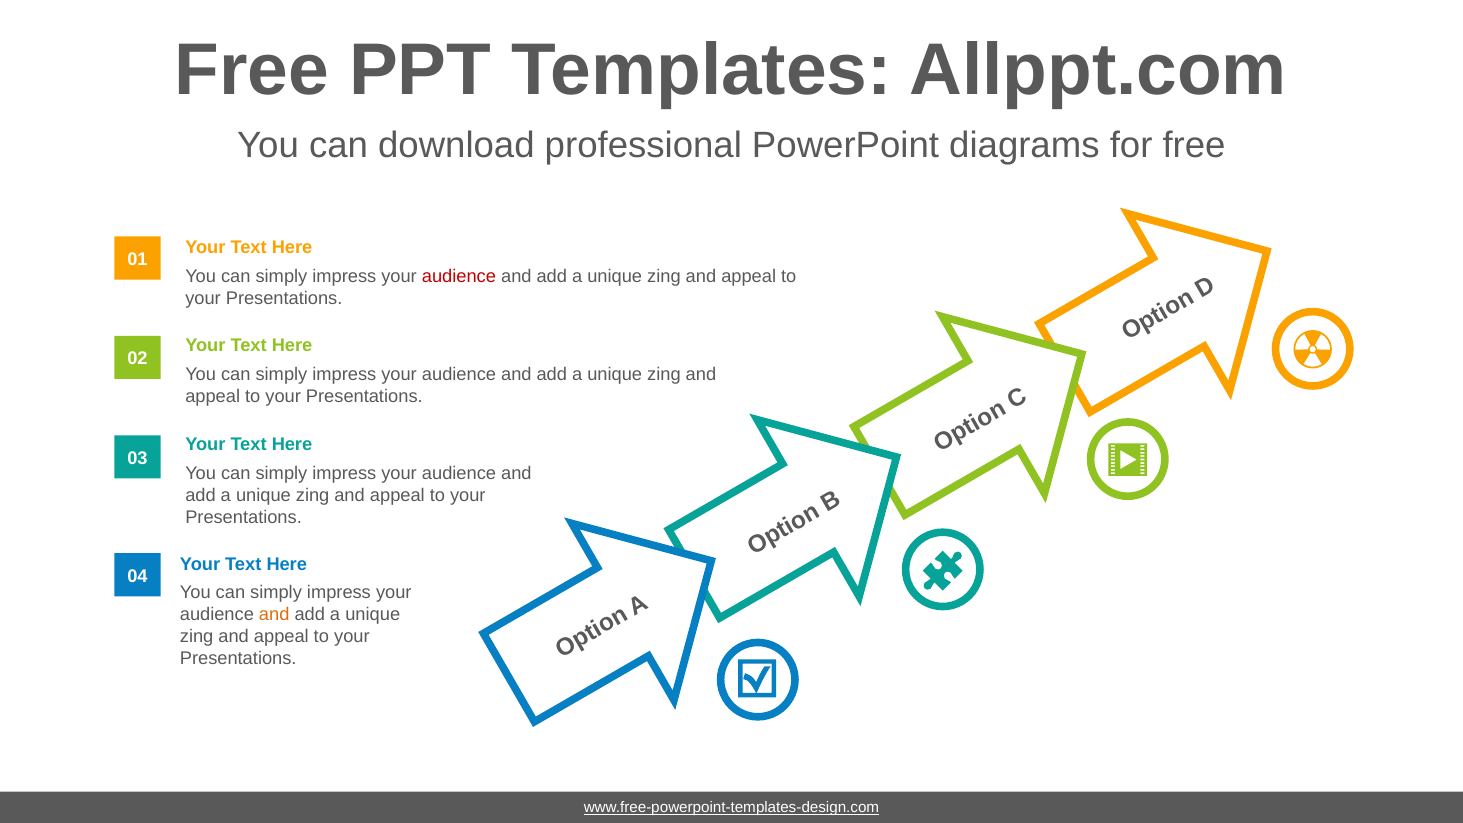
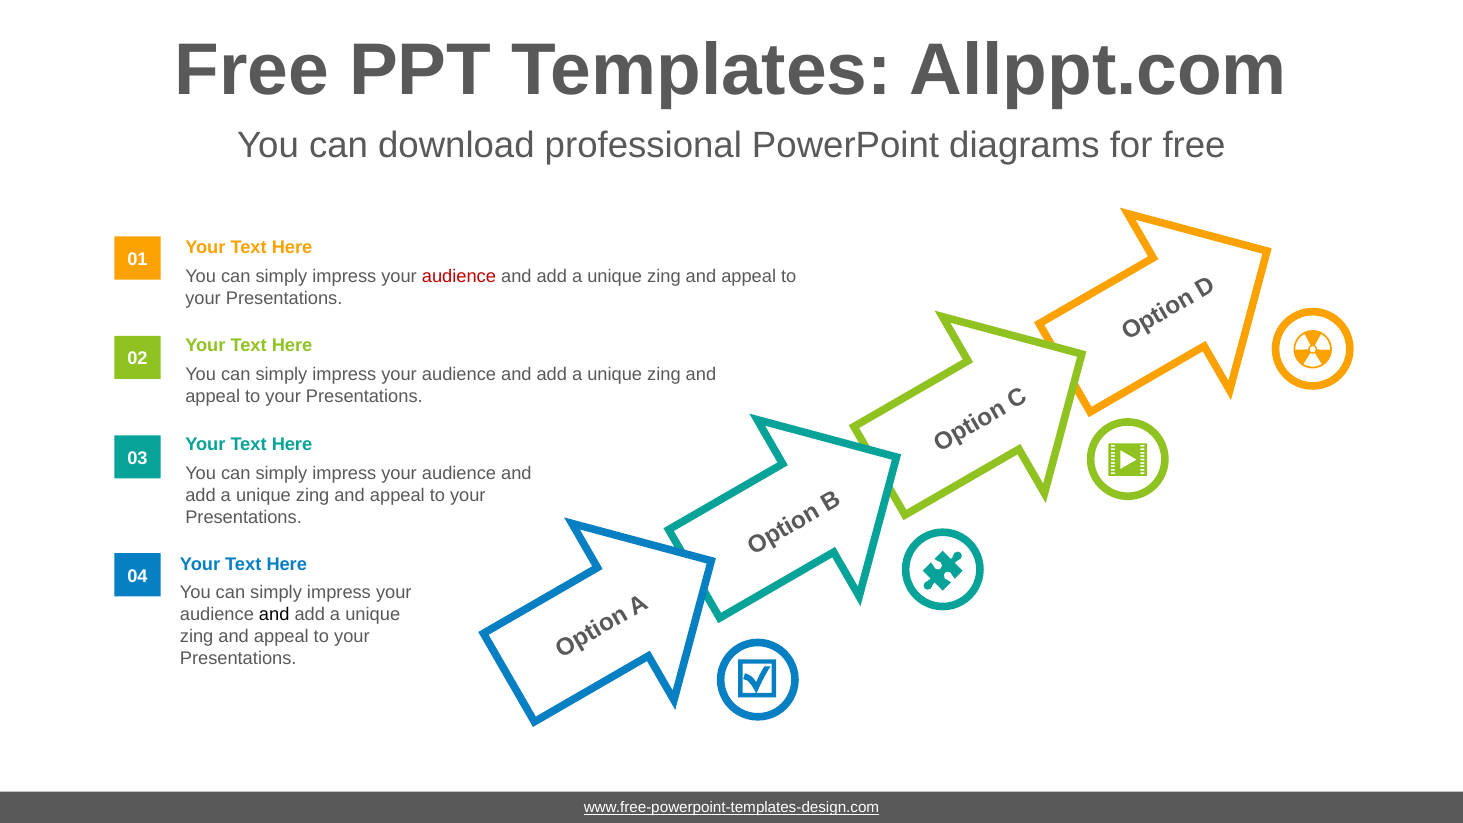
and at (274, 615) colour: orange -> black
